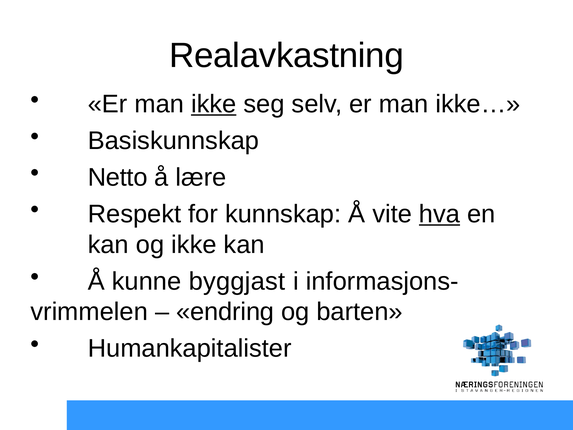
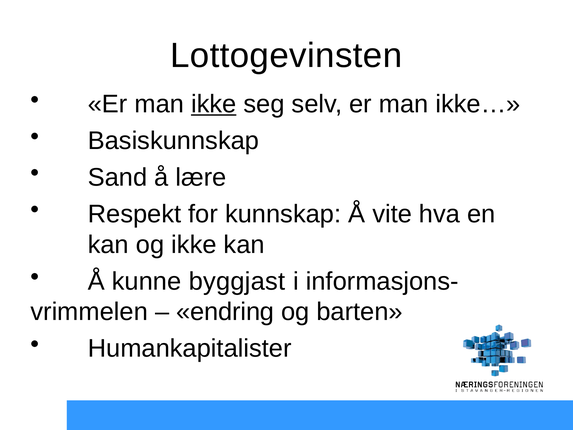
Realavkastning: Realavkastning -> Lottogevinsten
Netto: Netto -> Sand
hva underline: present -> none
